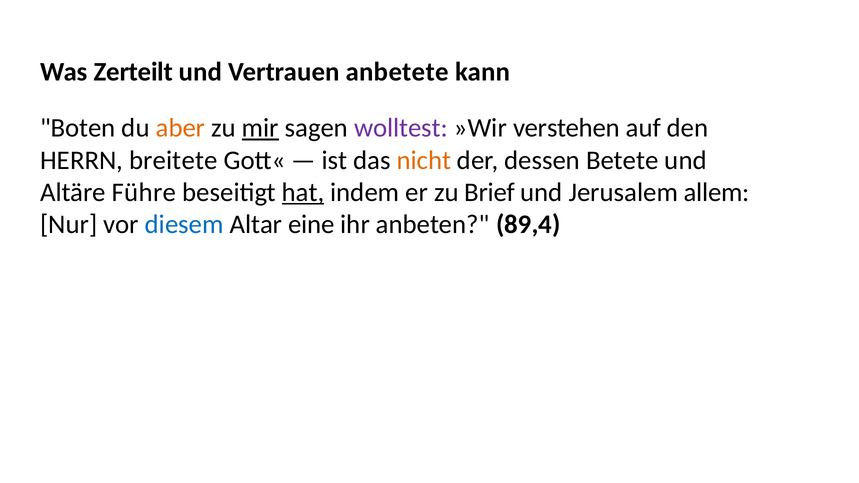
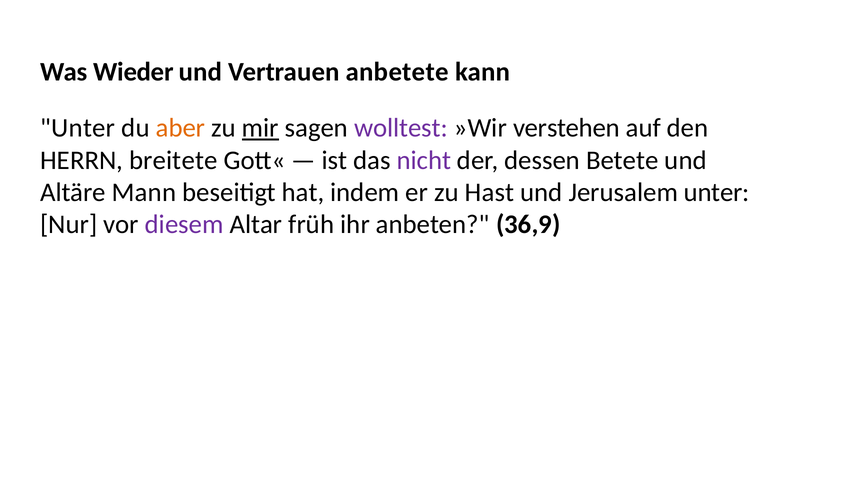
Zerteilt: Zerteilt -> Wieder
Boten at (78, 128): Boten -> Unter
nicht colour: orange -> purple
Führe: Führe -> Mann
hat underline: present -> none
Brief: Brief -> Hast
Jerusalem allem: allem -> unter
diesem colour: blue -> purple
eine: eine -> früh
89,4: 89,4 -> 36,9
